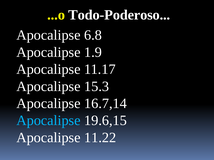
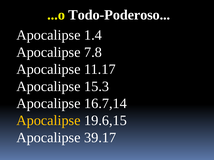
6.8: 6.8 -> 1.4
1.9: 1.9 -> 7.8
Apocalipse at (48, 121) colour: light blue -> yellow
11.22: 11.22 -> 39.17
